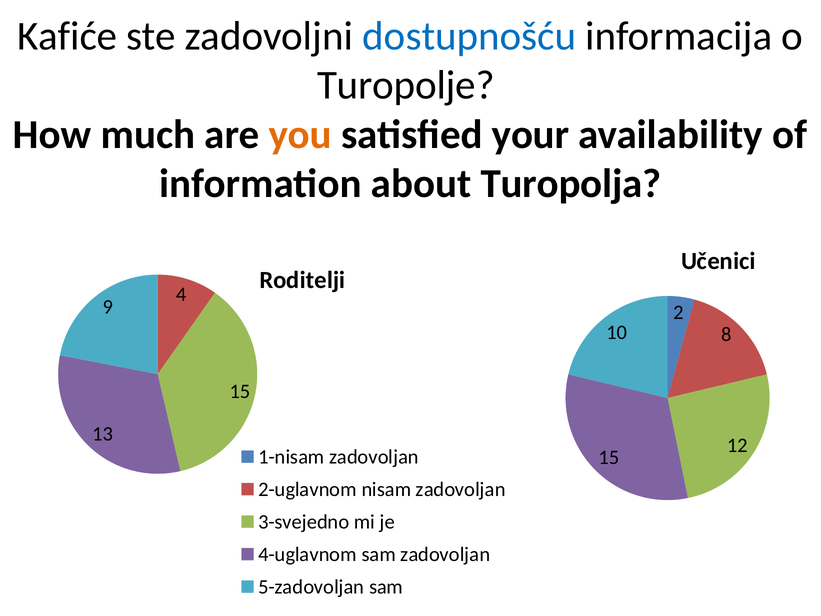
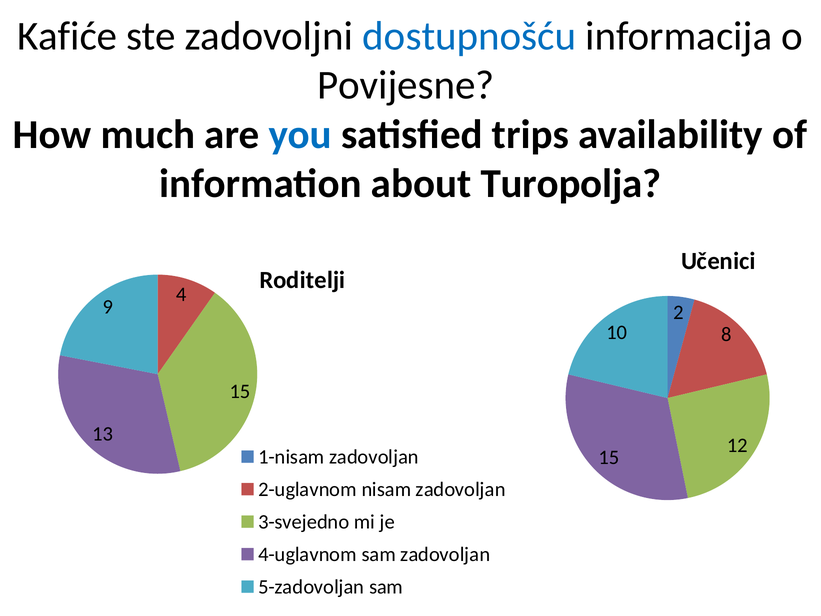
Turopolje: Turopolje -> Povijesne
you colour: orange -> blue
your: your -> trips
